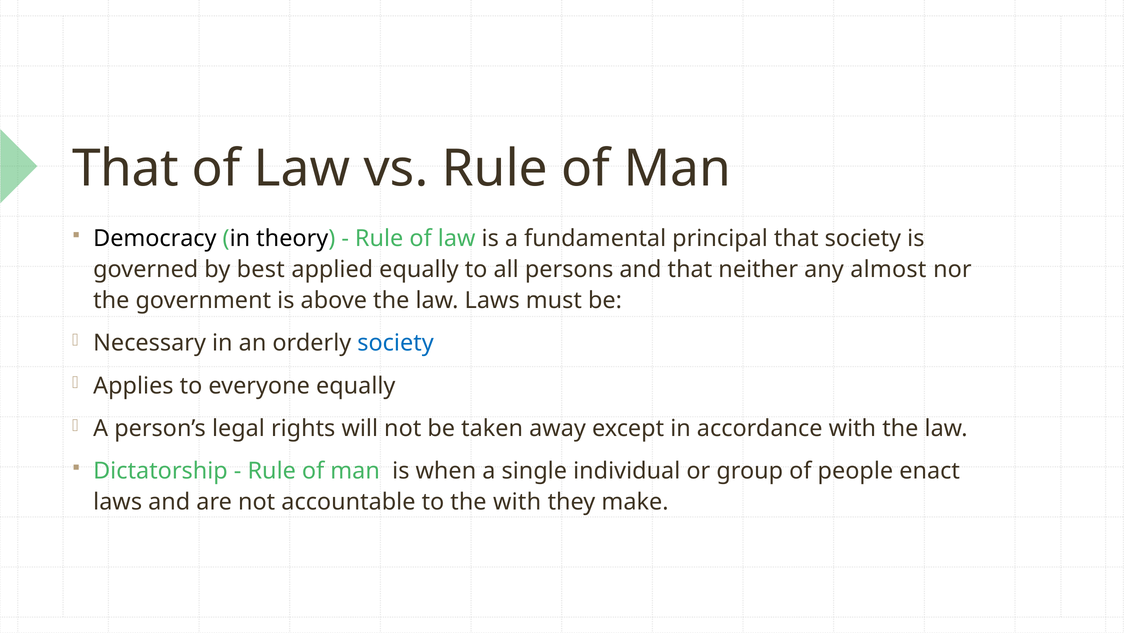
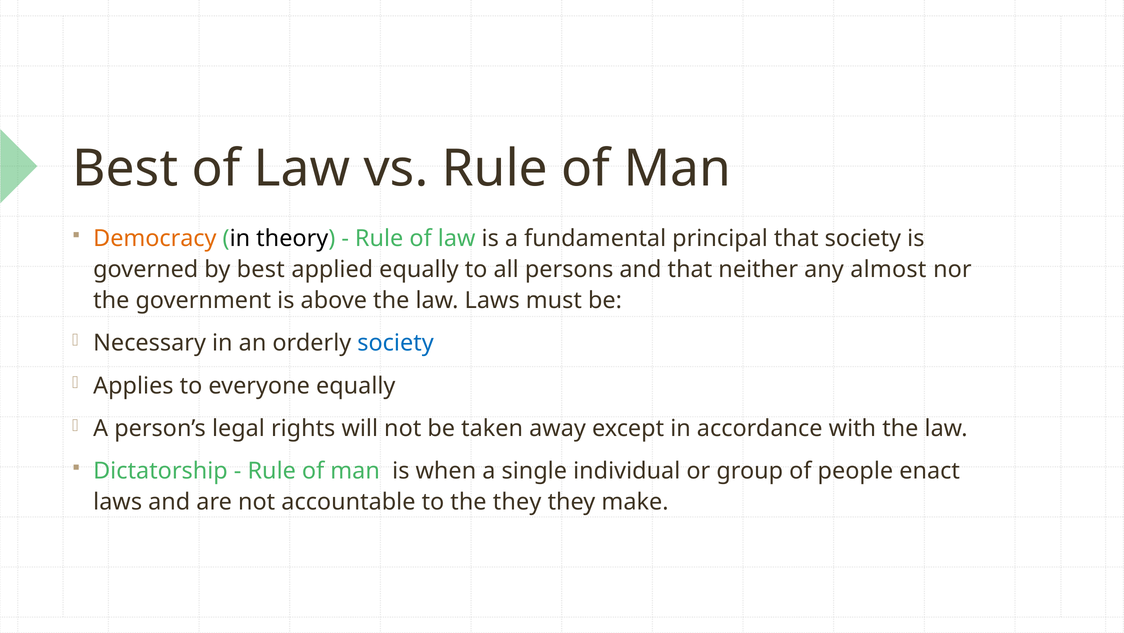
That at (125, 168): That -> Best
Democracy colour: black -> orange
the with: with -> they
